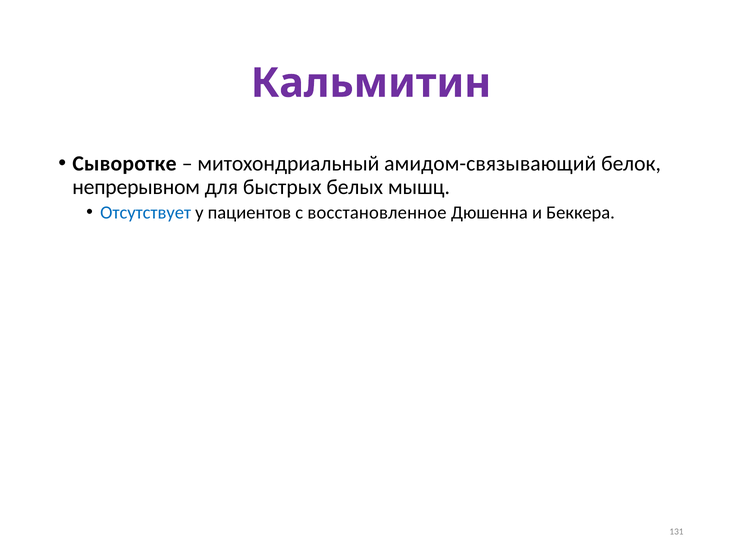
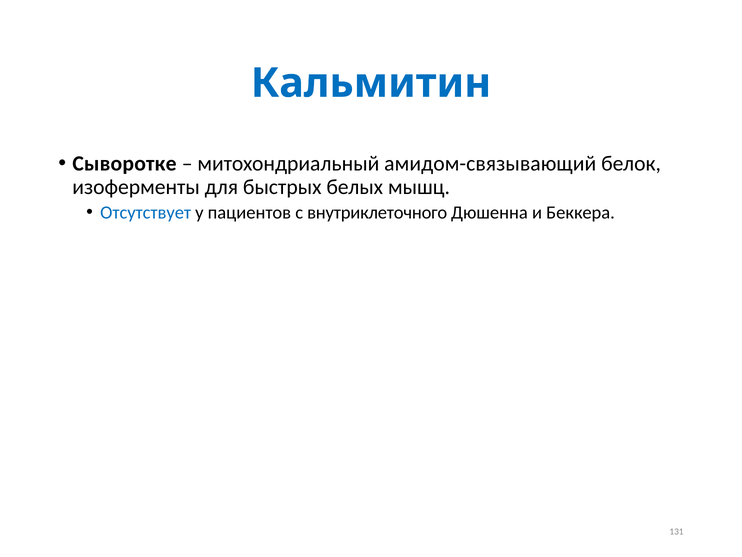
Кальмитин colour: purple -> blue
непрерывном: непрерывном -> изоферменты
восстановленное: восстановленное -> внутриклеточного
